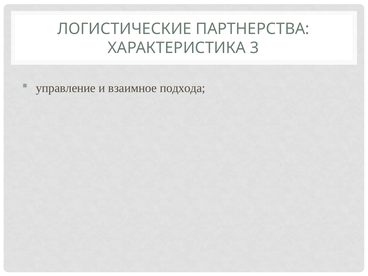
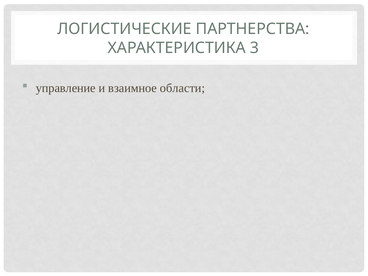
подхода: подхода -> области
